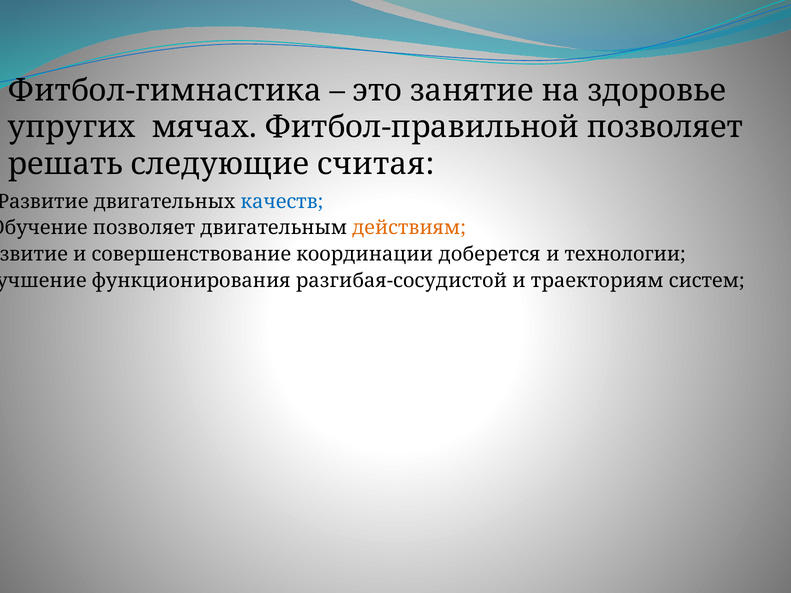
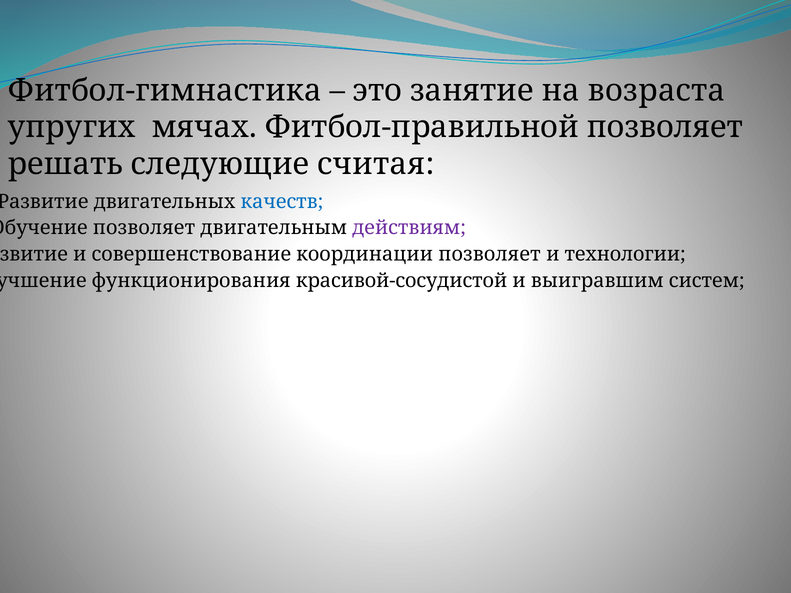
здоровье: здоровье -> возраста
действиям colour: orange -> purple
координации доберется: доберется -> позволяет
разгибая-сосудистой: разгибая-сосудистой -> красивой-сосудистой
траекториям: траекториям -> выигравшим
